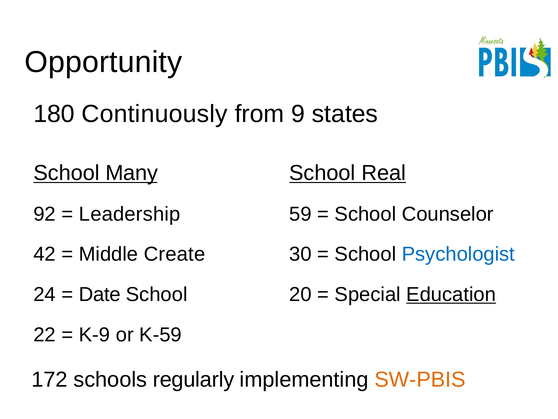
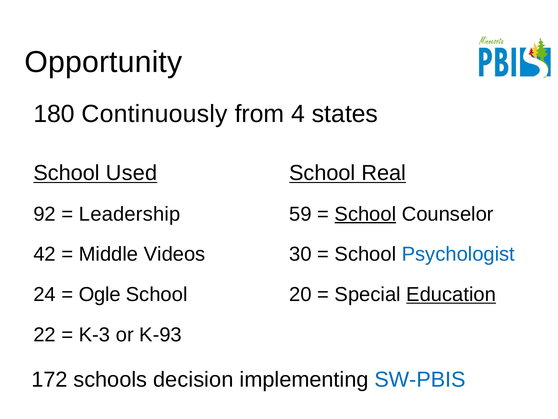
9: 9 -> 4
Many: Many -> Used
School at (365, 214) underline: none -> present
Create: Create -> Videos
Date: Date -> Ogle
K-9: K-9 -> K-3
K-59: K-59 -> K-93
regularly: regularly -> decision
SW-PBIS colour: orange -> blue
